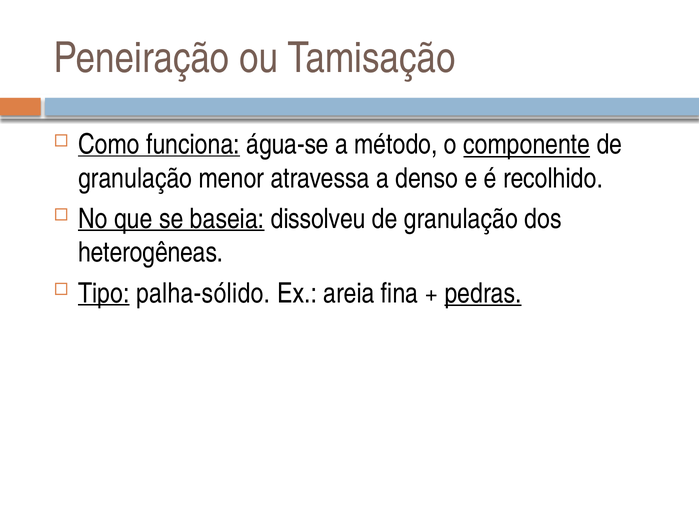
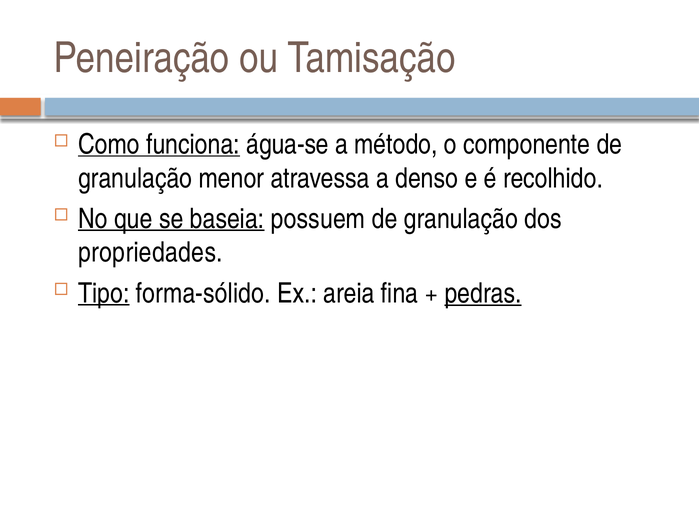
componente underline: present -> none
dissolveu: dissolveu -> possuem
heterogêneas: heterogêneas -> propriedades
palha-sólido: palha-sólido -> forma-sólido
